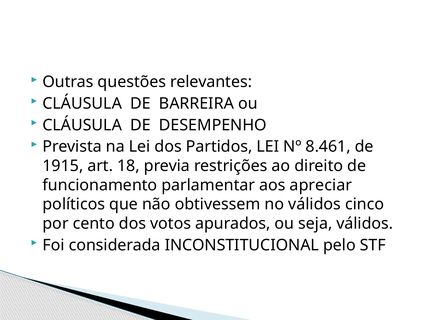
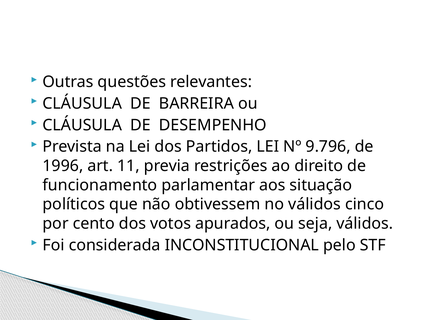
8.461: 8.461 -> 9.796
1915: 1915 -> 1996
18: 18 -> 11
apreciar: apreciar -> situação
